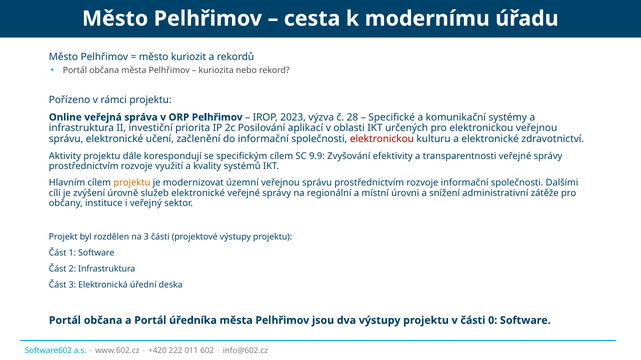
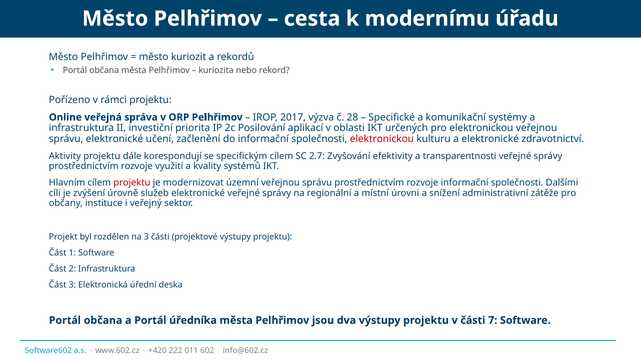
2023: 2023 -> 2017
9.9: 9.9 -> 2.7
projektu at (132, 183) colour: orange -> red
0: 0 -> 7
